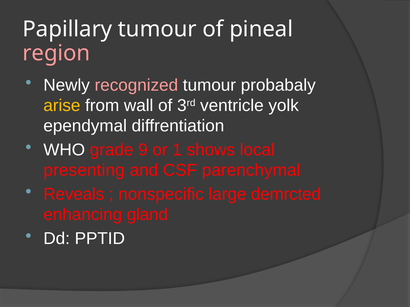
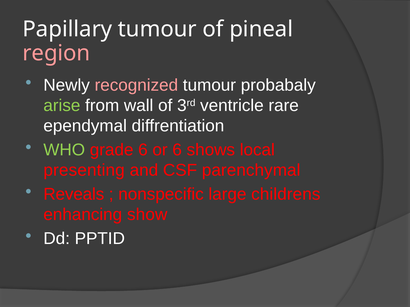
arise colour: yellow -> light green
yolk: yolk -> rare
WHO colour: white -> light green
grade 9: 9 -> 6
or 1: 1 -> 6
demrcted: demrcted -> childrens
gland: gland -> show
